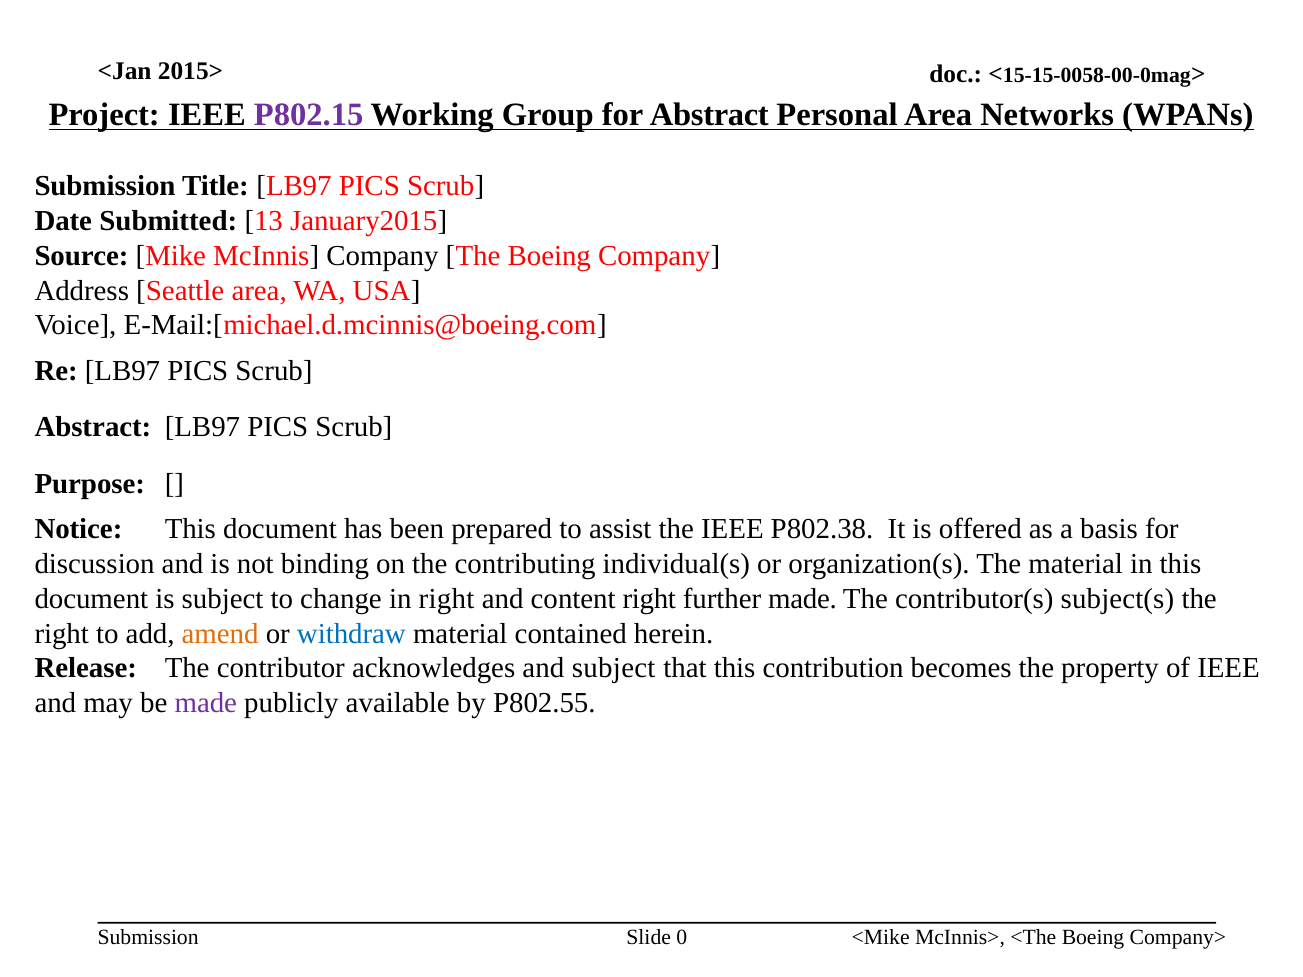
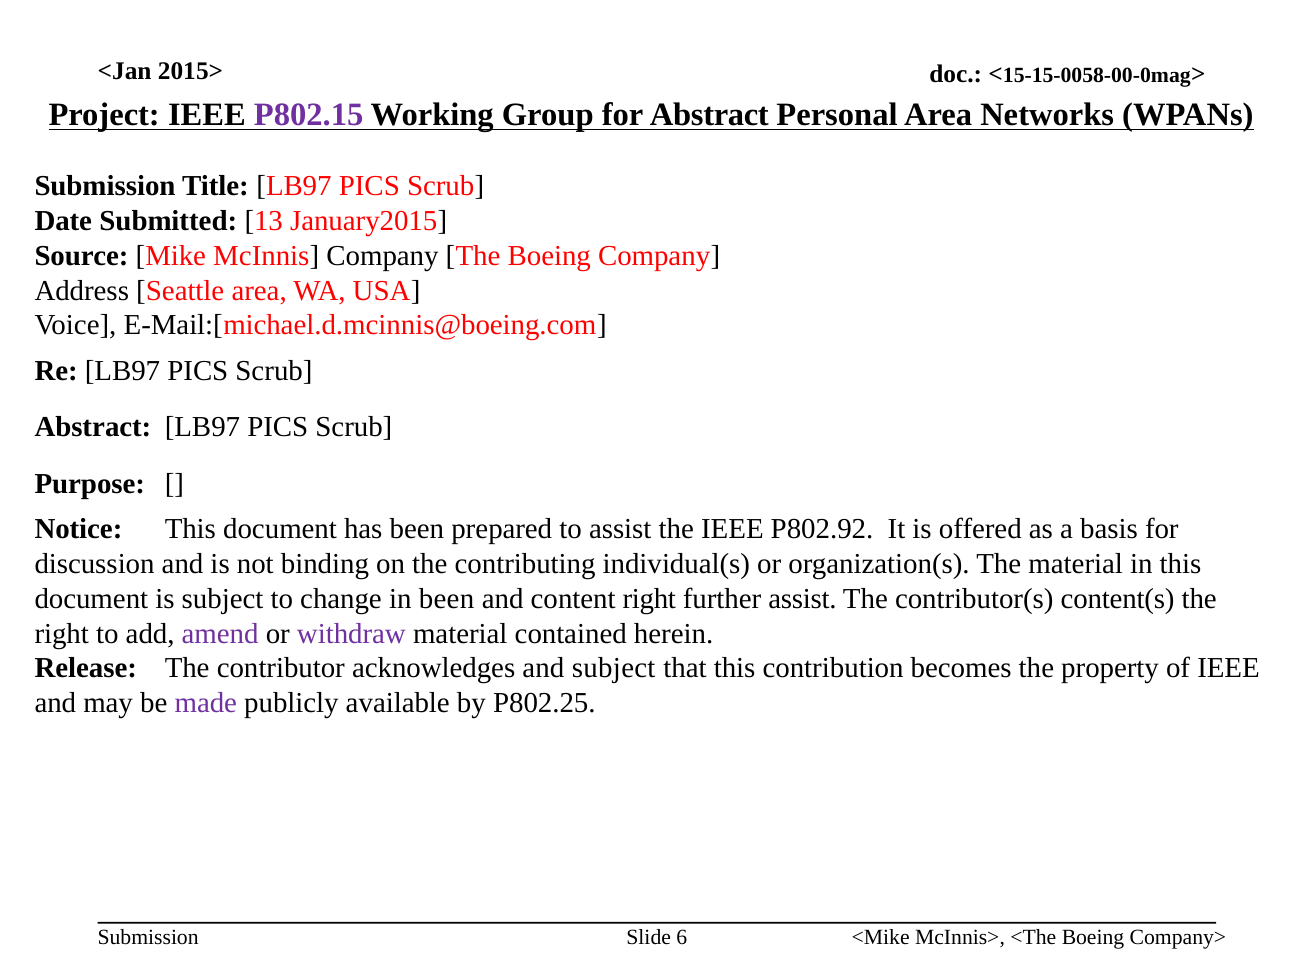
P802.38: P802.38 -> P802.92
in right: right -> been
further made: made -> assist
subject(s: subject(s -> content(s
amend colour: orange -> purple
withdraw colour: blue -> purple
P802.55: P802.55 -> P802.25
0: 0 -> 6
